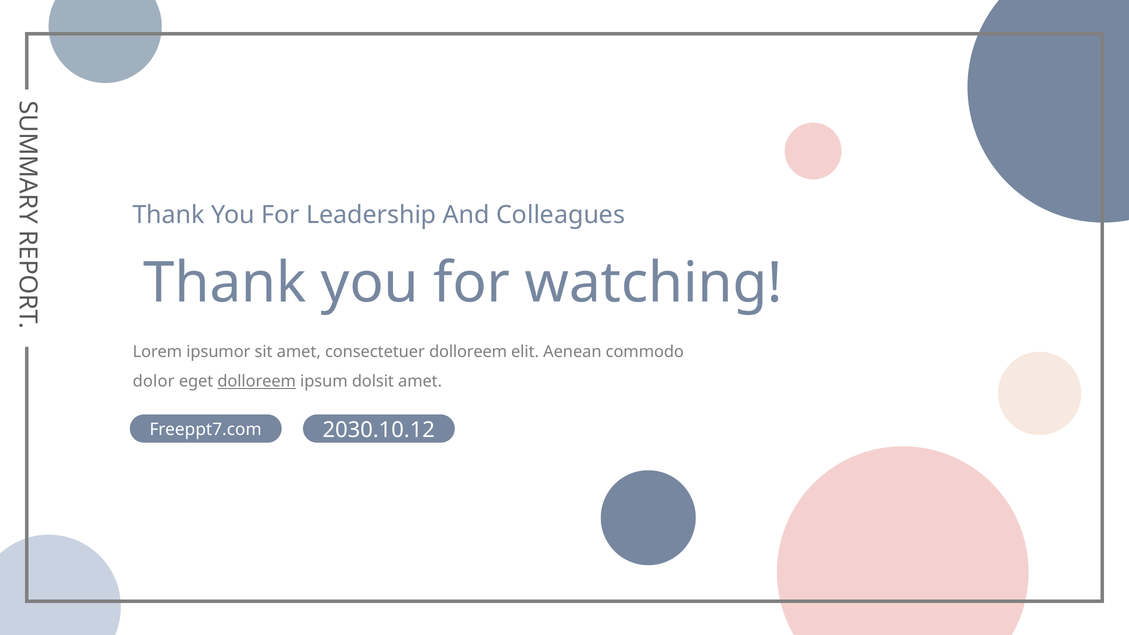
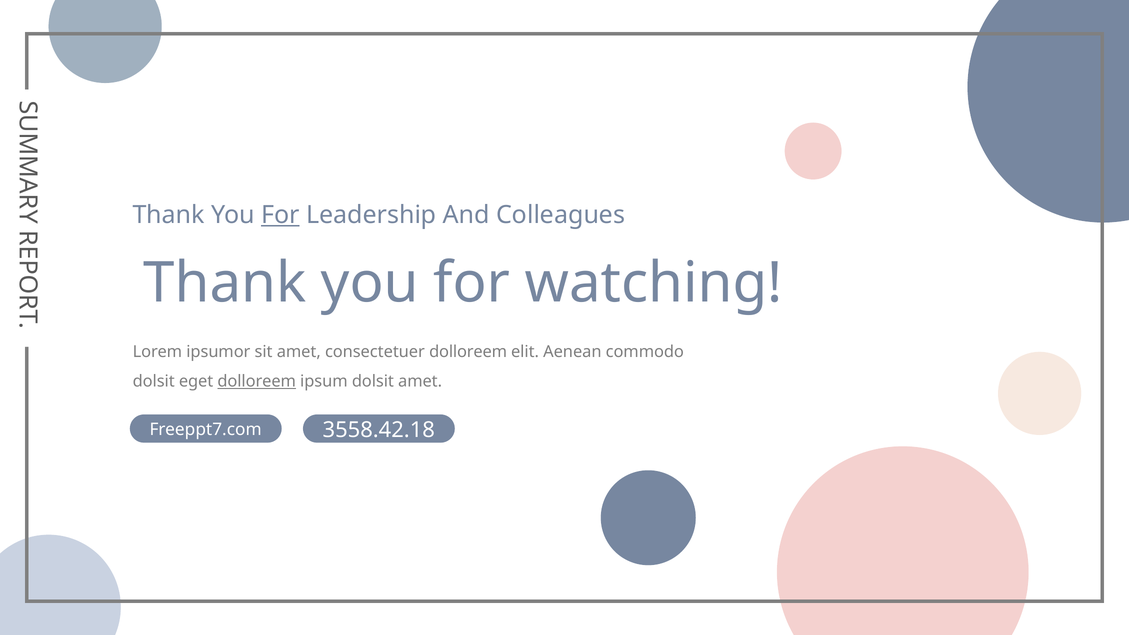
For at (280, 215) underline: none -> present
dolor at (154, 381): dolor -> dolsit
2030.10.12: 2030.10.12 -> 3558.42.18
